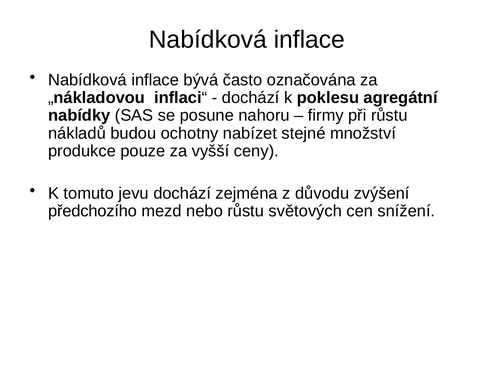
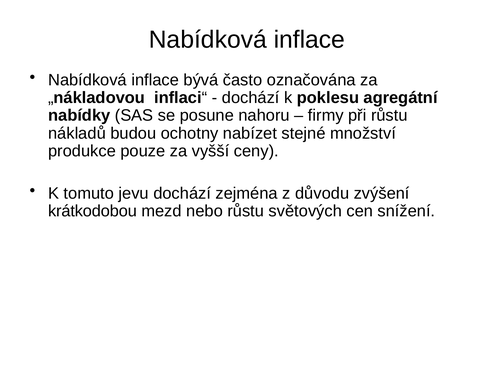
předchozího: předchozího -> krátkodobou
